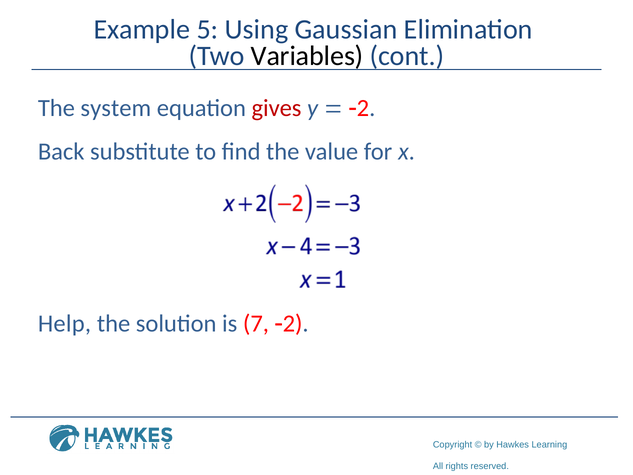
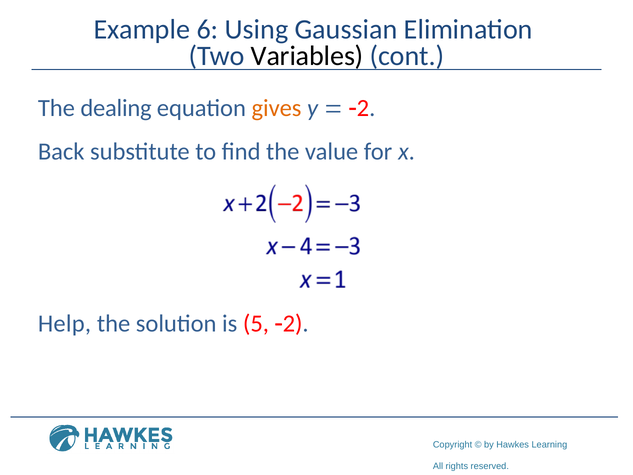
5: 5 -> 6
system: system -> dealing
gives colour: red -> orange
7: 7 -> 5
